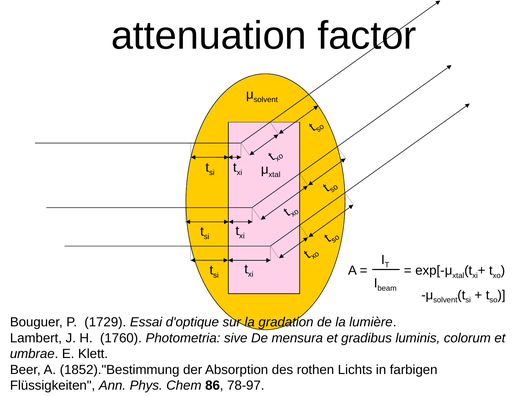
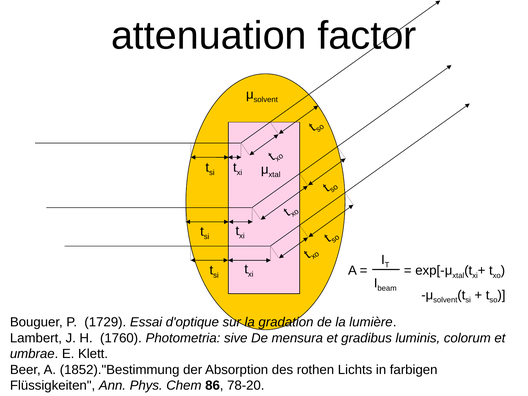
78-97: 78-97 -> 78-20
